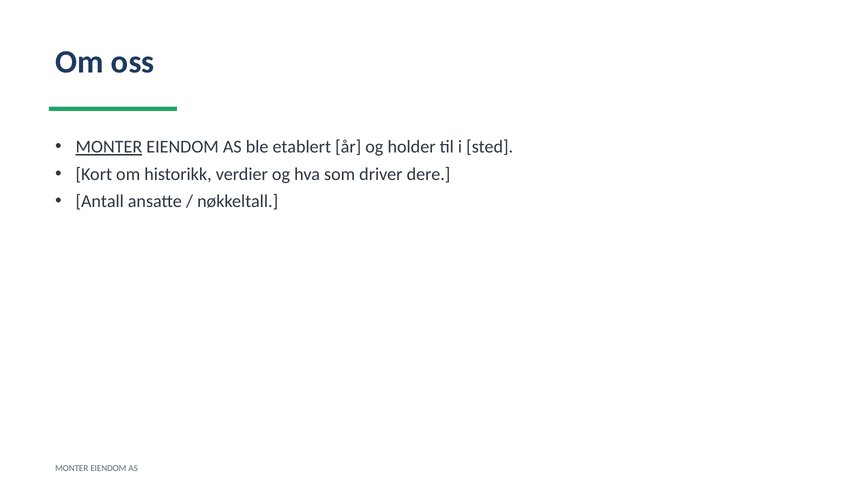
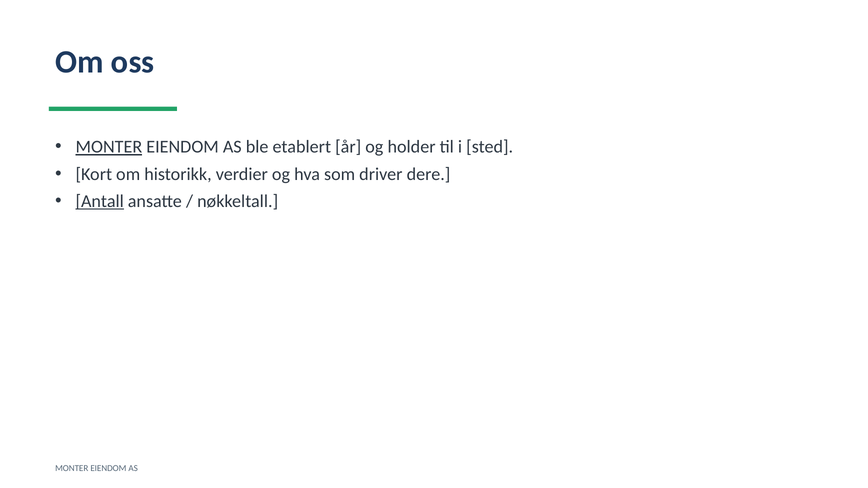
Antall underline: none -> present
